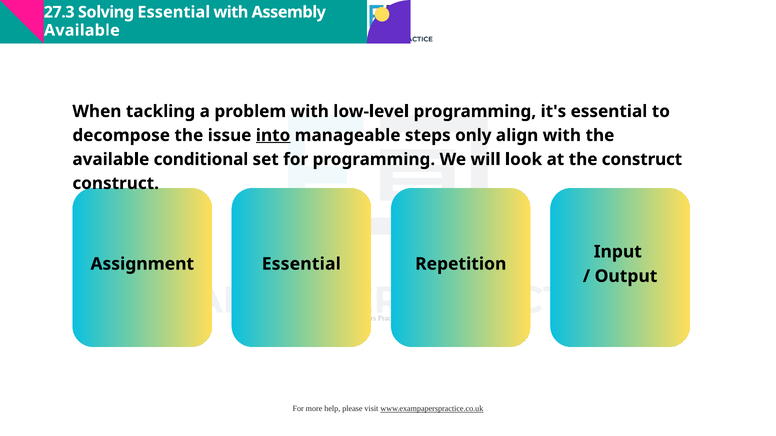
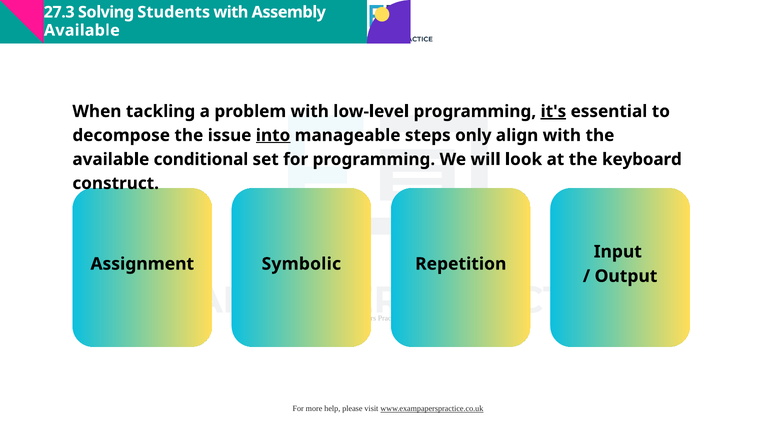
Solving Essential: Essential -> Students
it's underline: none -> present
the construct: construct -> keyboard
Assignment Essential: Essential -> Symbolic
